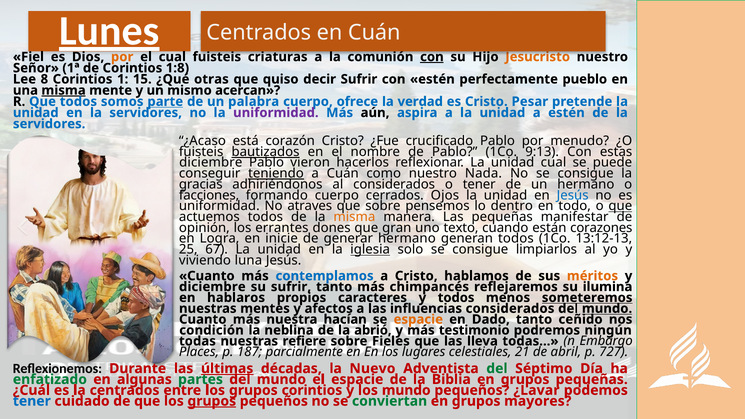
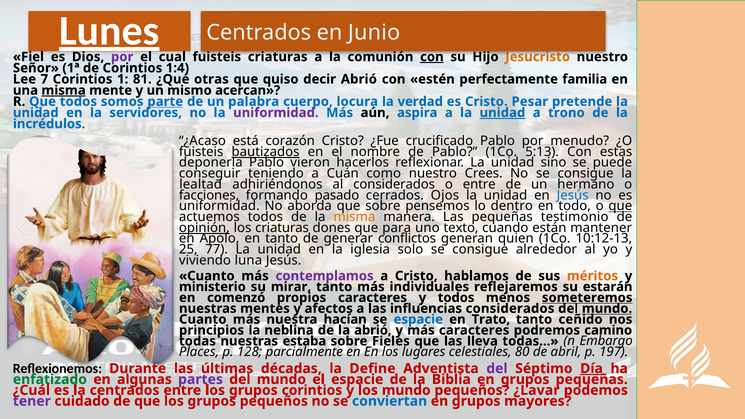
en Cuán: Cuán -> Junio
por at (122, 57) colour: orange -> purple
1:8: 1:8 -> 1:4
8: 8 -> 7
15: 15 -> 81
decir Sufrir: Sufrir -> Abrió
pueblo: pueblo -> familia
ofrece: ofrece -> locura
unidad at (502, 113) underline: none -> present
a estén: estén -> trono
servidores at (49, 124): servidores -> incrédulos
9:13: 9:13 -> 5:13
diciembre at (211, 163): diciembre -> deponerla
unidad cual: cual -> sino
teniendo underline: present -> none
Nada: Nada -> Crees
gracias: gracias -> lealtad
o tener: tener -> entre
formando cuerpo: cuerpo -> pasado
atraves: atraves -> aborda
manifestar: manifestar -> testimonio
opinión underline: none -> present
los errantes: errantes -> criaturas
gran: gran -> para
corazones: corazones -> mantener
Logra: Logra -> Apolo
en inicie: inicie -> tanto
generar hermano: hermano -> conflictos
generan todos: todos -> quien
13:12-13: 13:12-13 -> 10:12-13
67: 67 -> 77
iglesia underline: present -> none
limpiarlos: limpiarlos -> alrededor
contemplamos colour: blue -> purple
diciembre at (212, 287): diciembre -> ministerio
su sufrir: sufrir -> mirar
chimpancés: chimpancés -> individuales
ilumina: ilumina -> estarán
hablaros: hablaros -> comenzó
espacie at (418, 319) colour: orange -> blue
Dado: Dado -> Trato
condición: condición -> principios
más testimonio: testimonio -> caracteres
ningún: ningún -> camino
refiere: refiere -> estaba
187: 187 -> 128
21: 21 -> 80
727: 727 -> 197
últimas underline: present -> none
Nuevo: Nuevo -> Define
del at (497, 369) colour: green -> purple
Día underline: none -> present
partes colour: green -> purple
tener at (32, 401) colour: blue -> purple
grupos at (212, 401) underline: present -> none
conviertan colour: green -> blue
